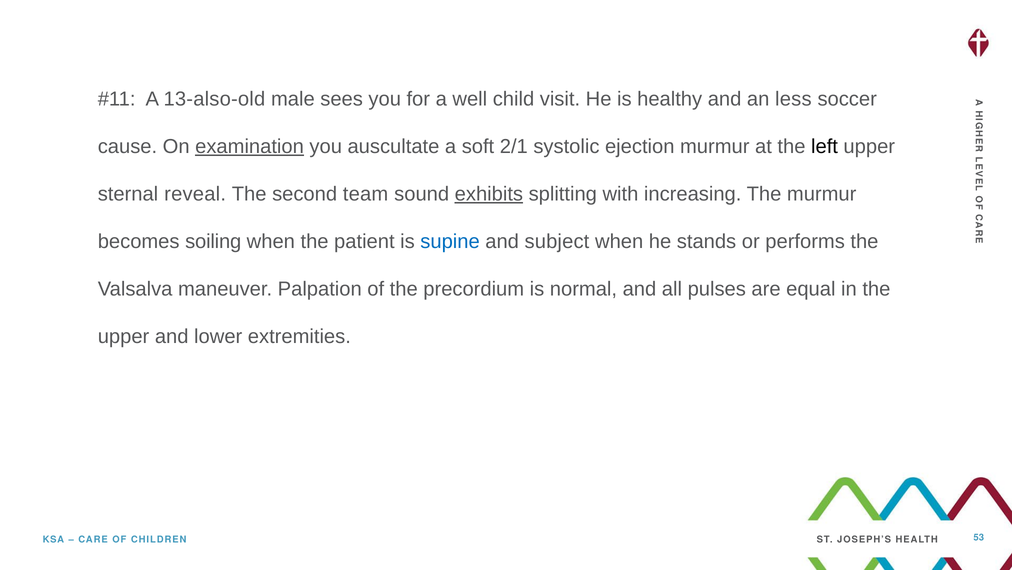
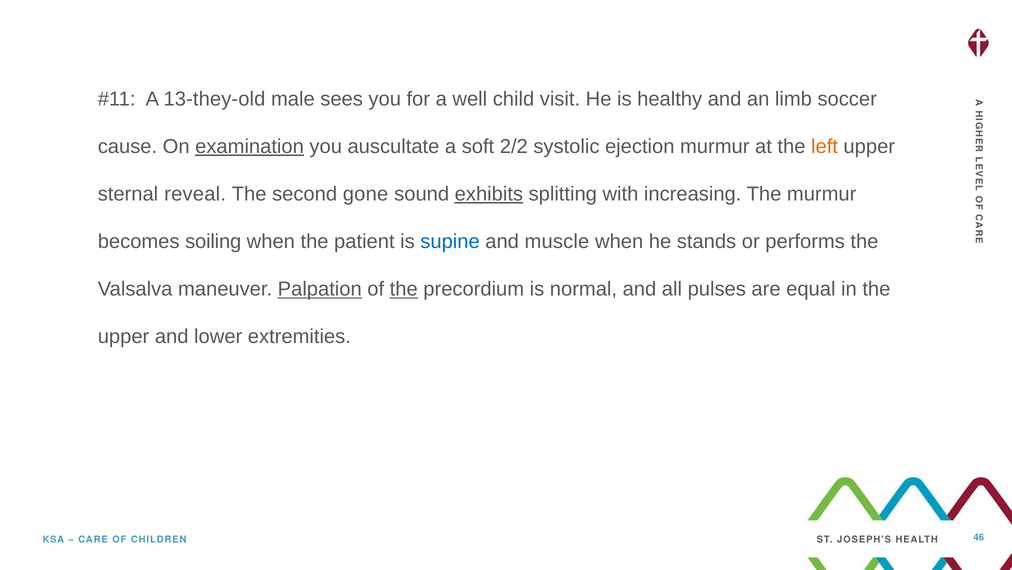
13-also-old: 13-also-old -> 13-they-old
less: less -> limb
2/1: 2/1 -> 2/2
left colour: black -> orange
team: team -> gone
subject: subject -> muscle
Palpation underline: none -> present
the at (404, 289) underline: none -> present
53: 53 -> 46
